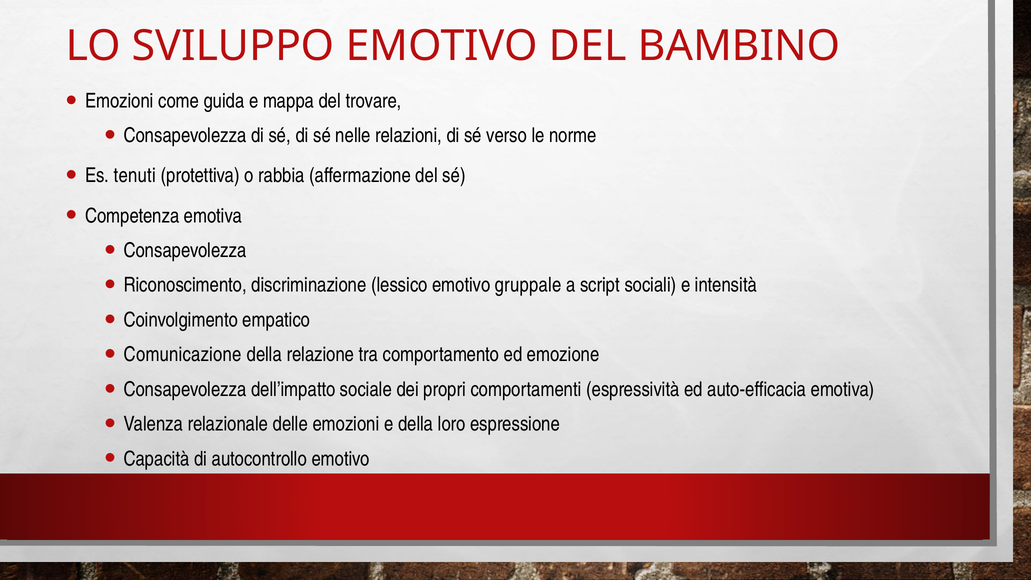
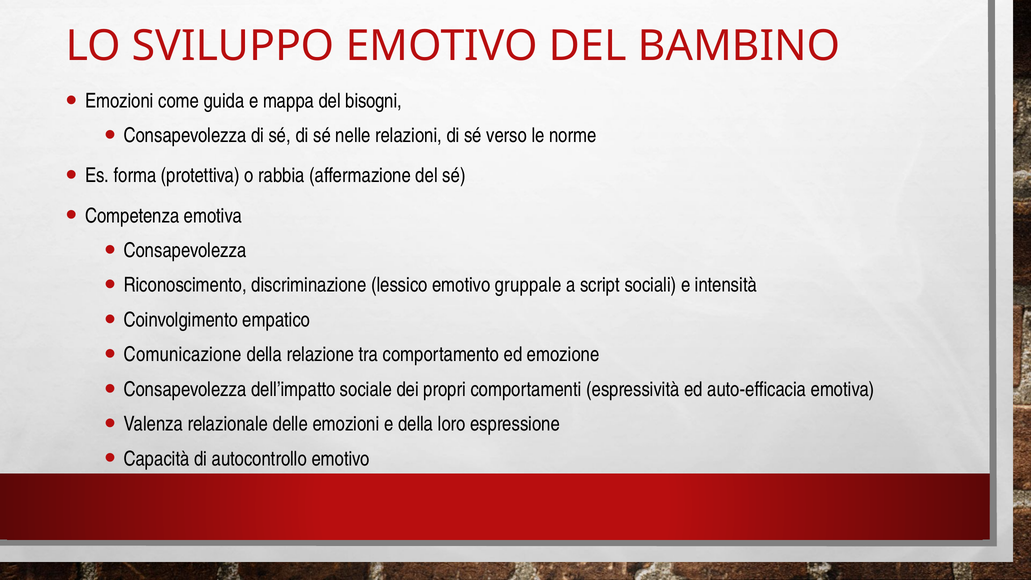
trovare: trovare -> bisogni
tenuti: tenuti -> forma
